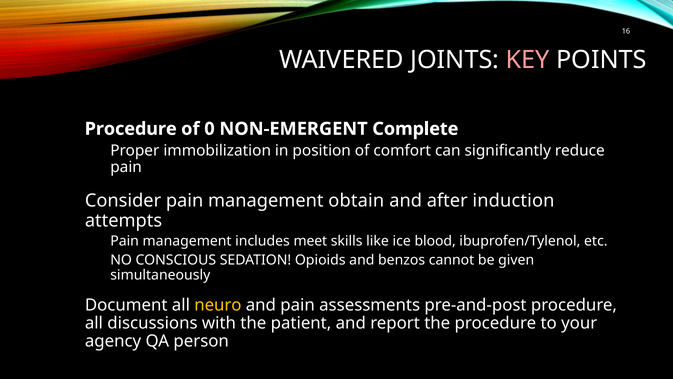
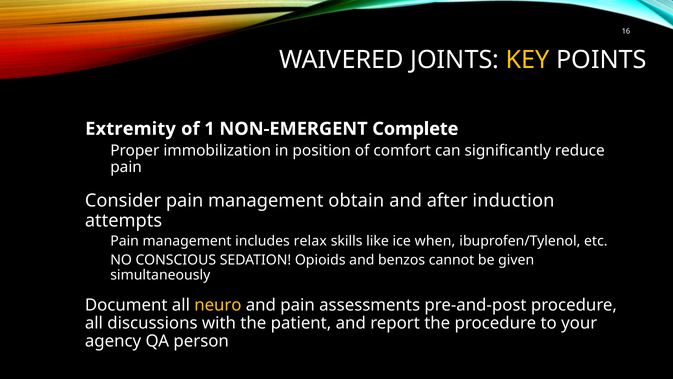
KEY colour: pink -> yellow
Procedure at (131, 129): Procedure -> Extremity
0: 0 -> 1
meet: meet -> relax
blood: blood -> when
